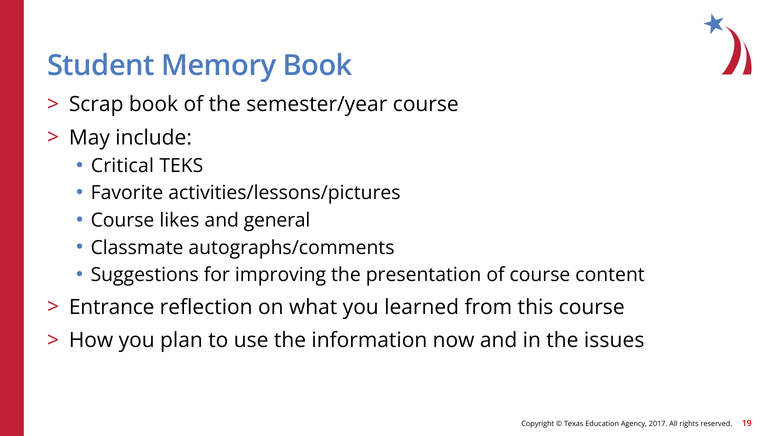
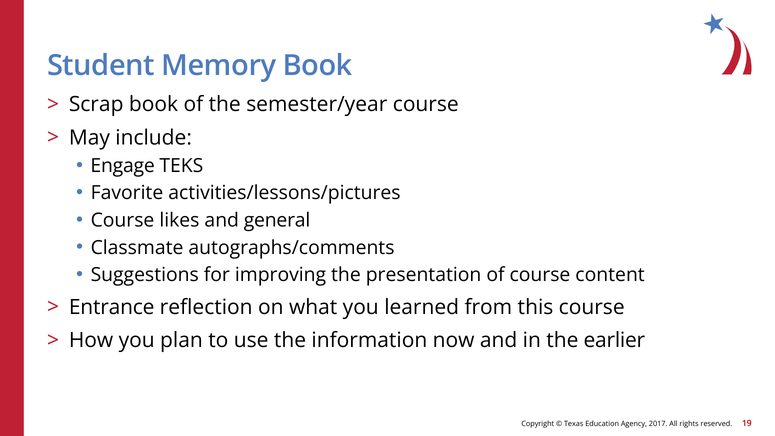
Critical: Critical -> Engage
issues: issues -> earlier
